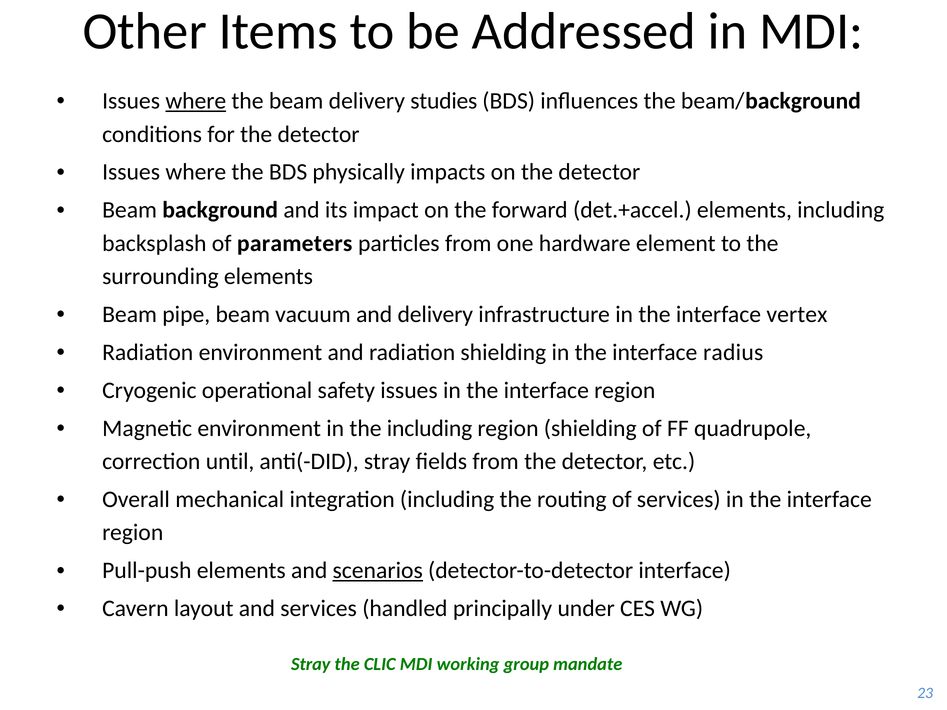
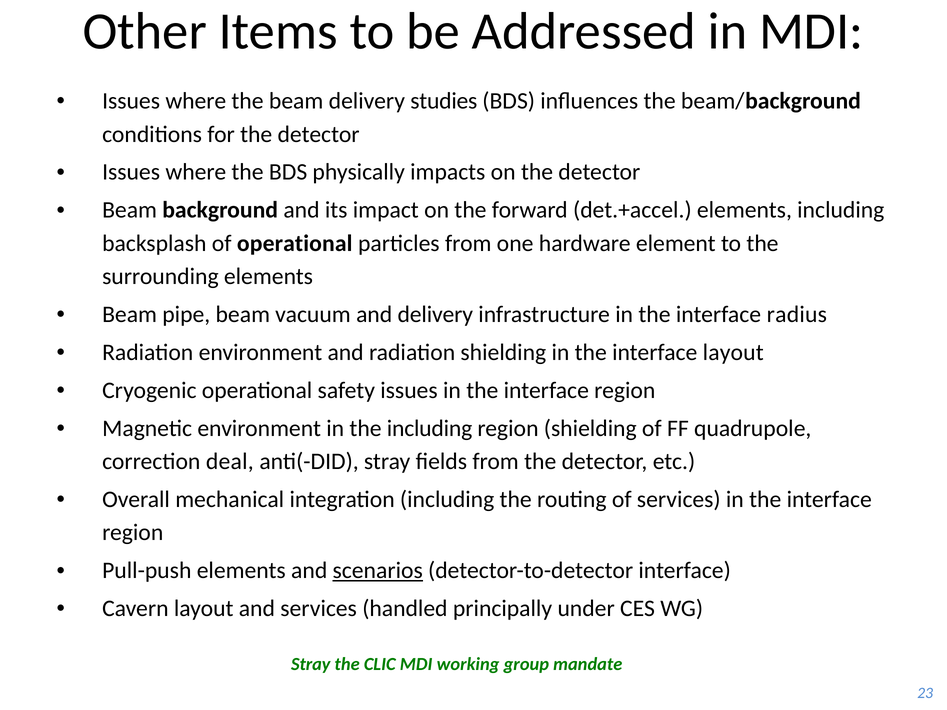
where at (196, 101) underline: present -> none
of parameters: parameters -> operational
vertex: vertex -> radius
interface radius: radius -> layout
until: until -> deal
